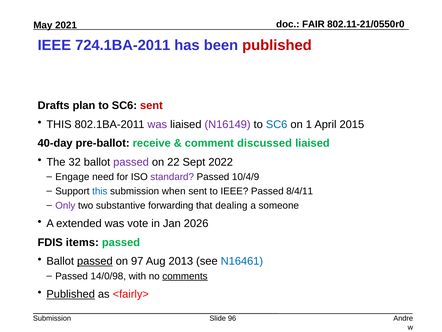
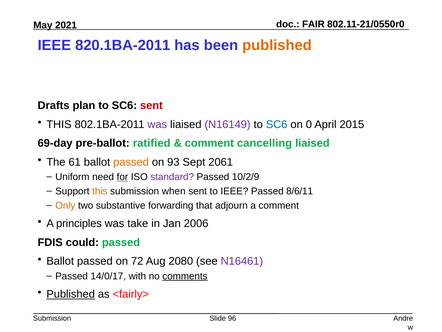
724.1BA-2011: 724.1BA-2011 -> 820.1BA-2011
published at (277, 45) colour: red -> orange
1: 1 -> 0
40-day: 40-day -> 69-day
receive: receive -> ratified
discussed: discussed -> cancelling
32: 32 -> 61
passed at (131, 162) colour: purple -> orange
22: 22 -> 93
2022: 2022 -> 2061
Engage: Engage -> Uniform
for underline: none -> present
10/4/9: 10/4/9 -> 10/2/9
this at (100, 191) colour: blue -> orange
8/4/11: 8/4/11 -> 8/6/11
Only colour: purple -> orange
dealing: dealing -> adjourn
a someone: someone -> comment
extended: extended -> principles
vote: vote -> take
2026: 2026 -> 2006
items: items -> could
passed at (95, 261) underline: present -> none
97: 97 -> 72
2013: 2013 -> 2080
N16461 colour: blue -> purple
14/0/98: 14/0/98 -> 14/0/17
